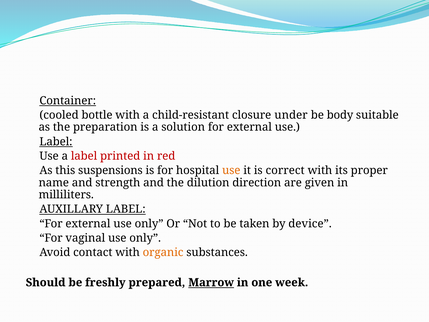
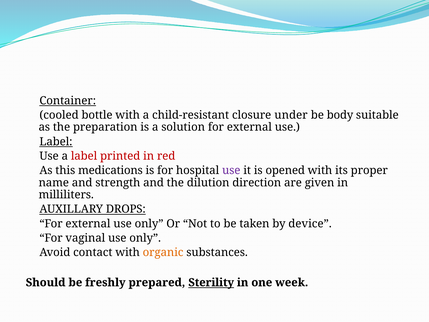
suspensions: suspensions -> medications
use at (231, 170) colour: orange -> purple
correct: correct -> opened
AUXILLARY LABEL: LABEL -> DROPS
Marrow: Marrow -> Sterility
